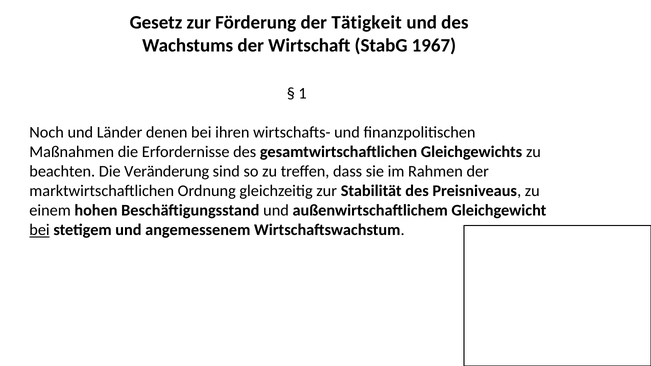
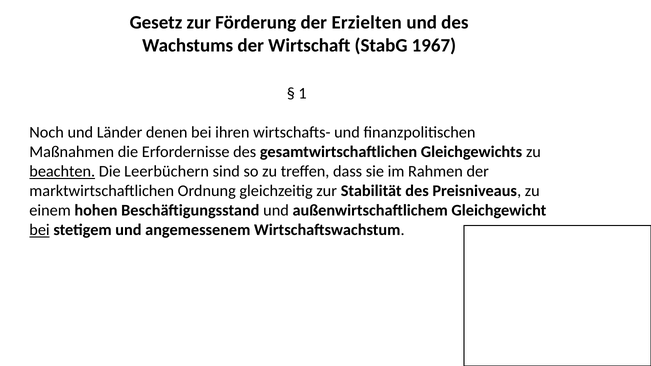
Tätigkeit: Tätigkeit -> Erzielten
beachten underline: none -> present
Veränderung: Veränderung -> Leerbüchern
